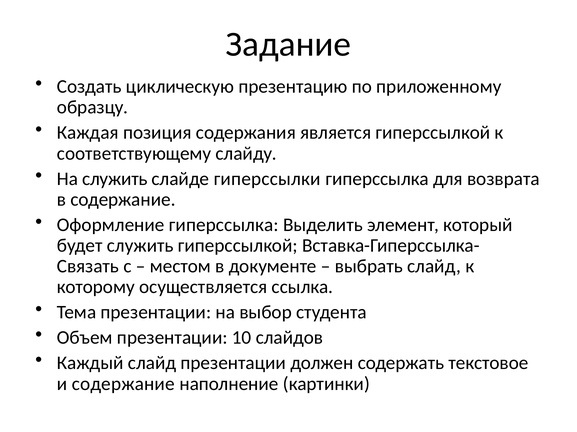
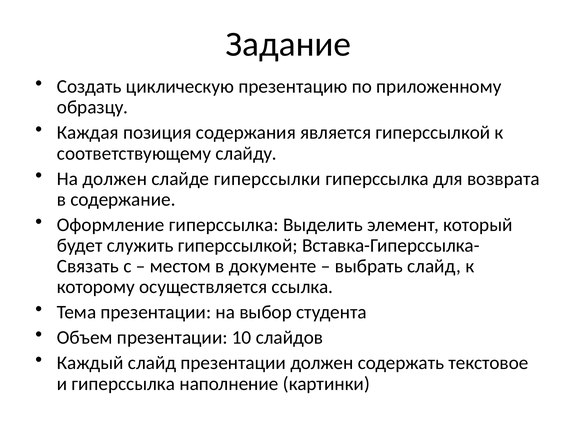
На служить: служить -> должен
и содержание: содержание -> гиперссылка
